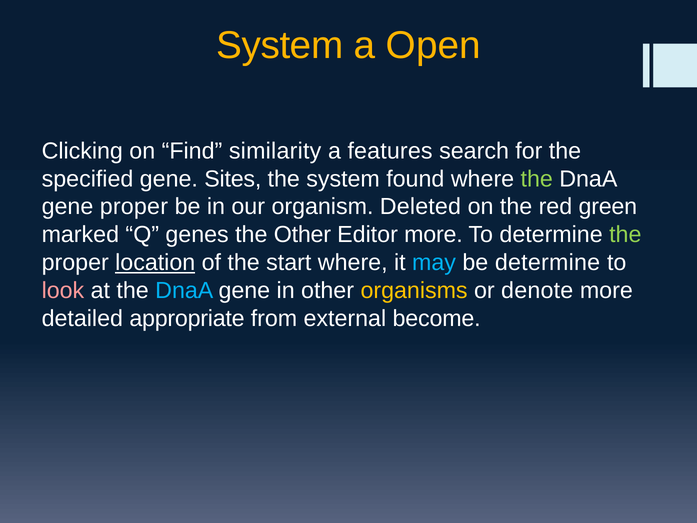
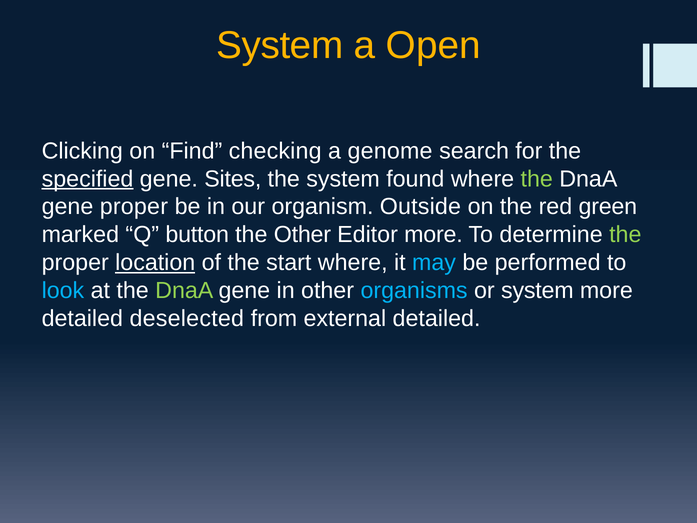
similarity: similarity -> checking
features: features -> genome
specified underline: none -> present
Deleted: Deleted -> Outside
genes: genes -> button
be determine: determine -> performed
look colour: pink -> light blue
DnaA at (184, 290) colour: light blue -> light green
organisms colour: yellow -> light blue
or denote: denote -> system
appropriate: appropriate -> deselected
external become: become -> detailed
